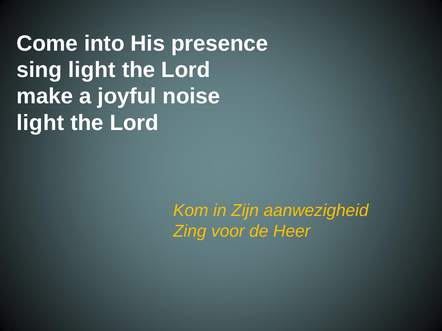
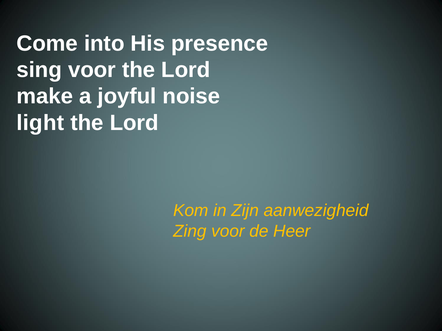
sing light: light -> voor
